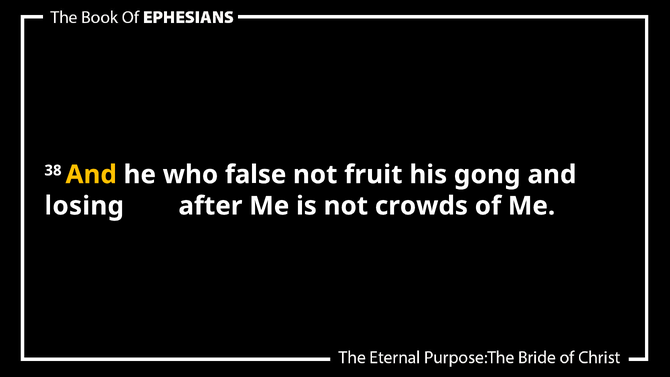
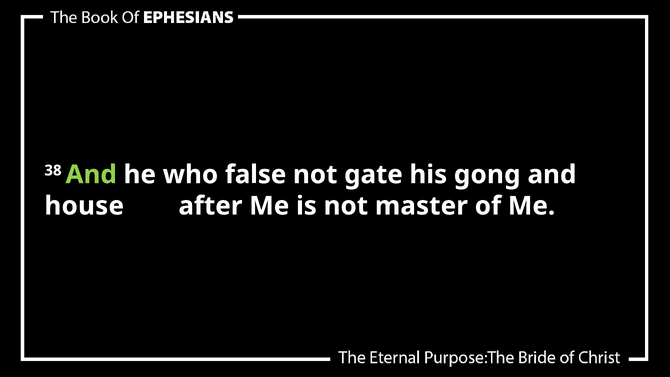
And at (91, 175) colour: yellow -> light green
fruit: fruit -> gate
losing: losing -> house
crowds: crowds -> master
